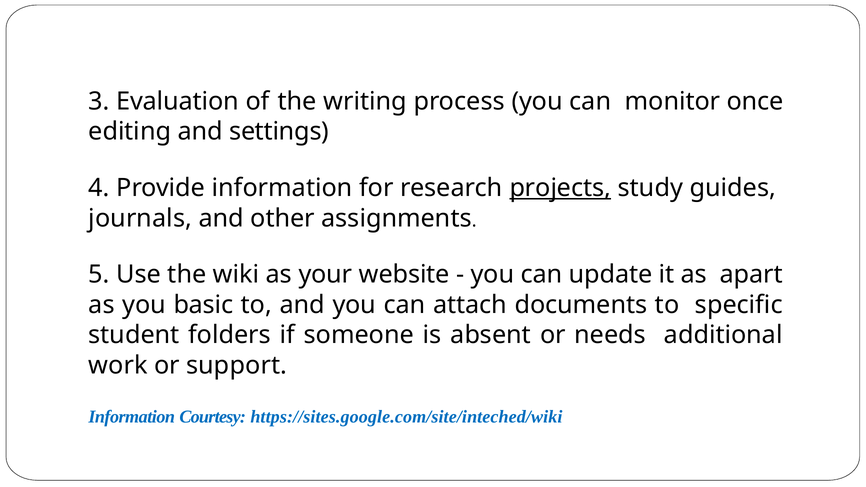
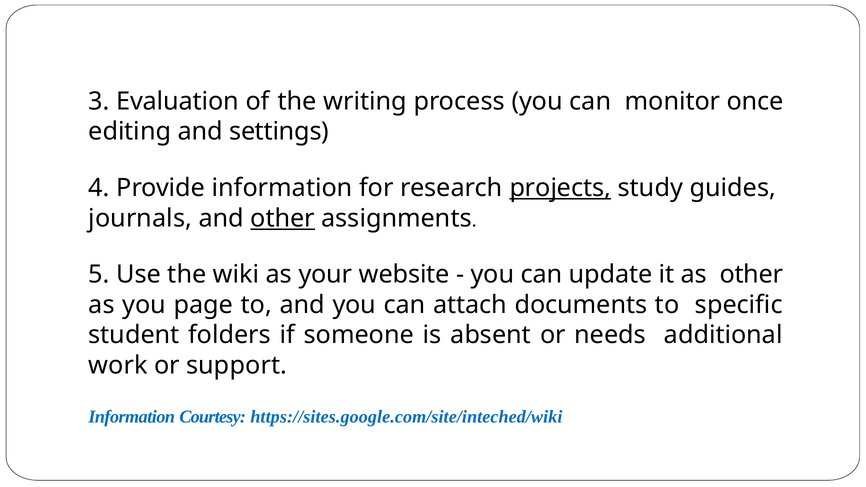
other at (283, 218) underline: none -> present
as apart: apart -> other
basic: basic -> page
